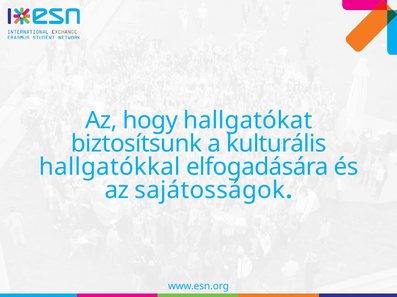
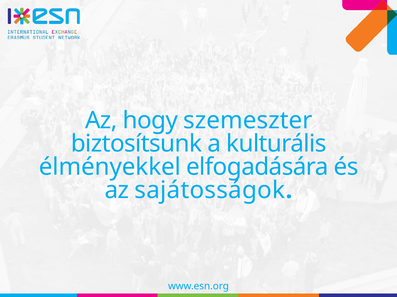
hallgatókat: hallgatókat -> szemeszter
hallgatókkal: hallgatókkal -> élményekkel
